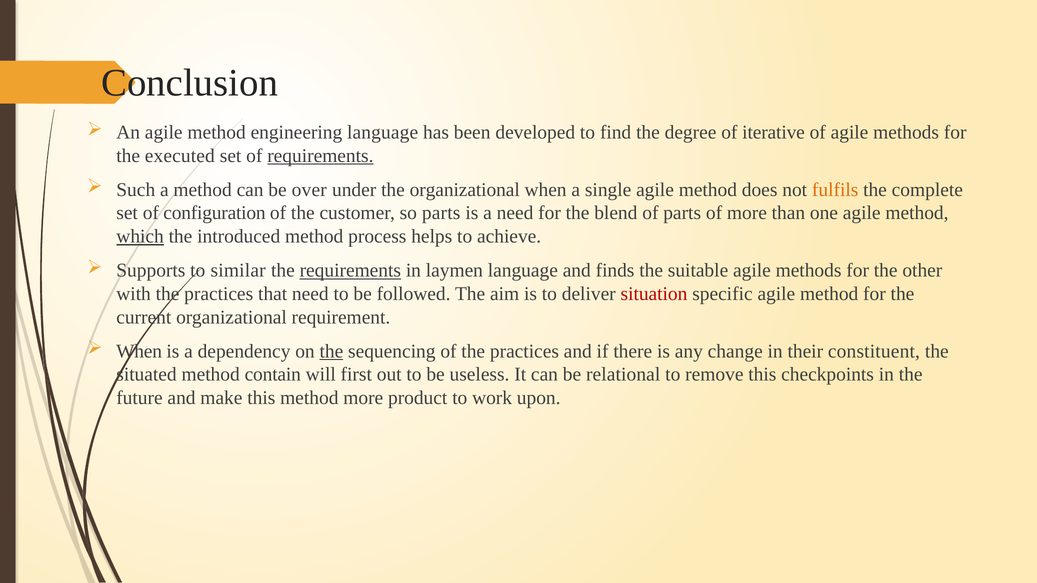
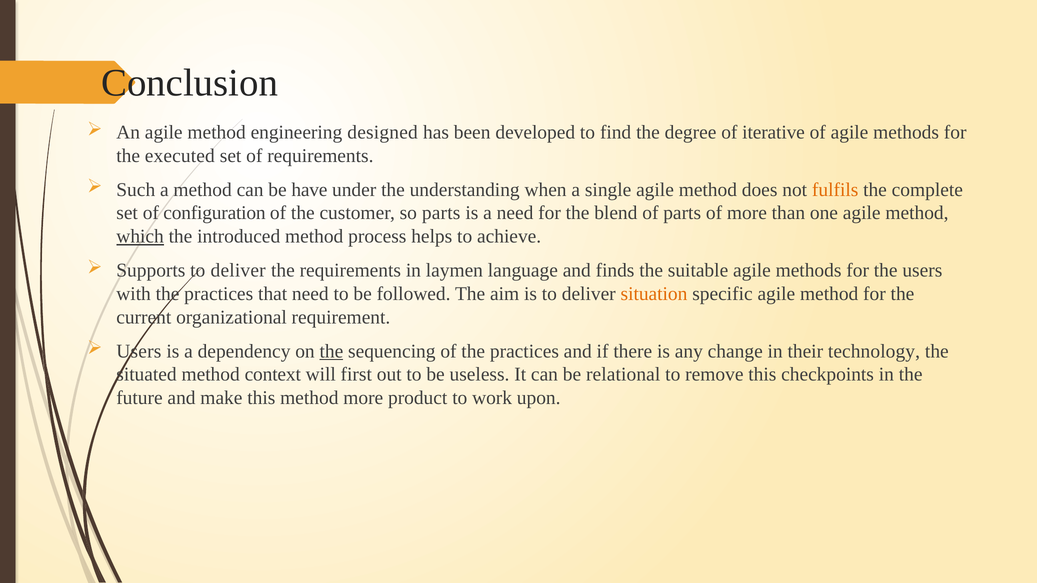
engineering language: language -> designed
requirements at (320, 156) underline: present -> none
over: over -> have
the organizational: organizational -> understanding
Supports to similar: similar -> deliver
requirements at (350, 271) underline: present -> none
the other: other -> users
situation colour: red -> orange
When at (139, 351): When -> Users
constituent: constituent -> technology
contain: contain -> context
